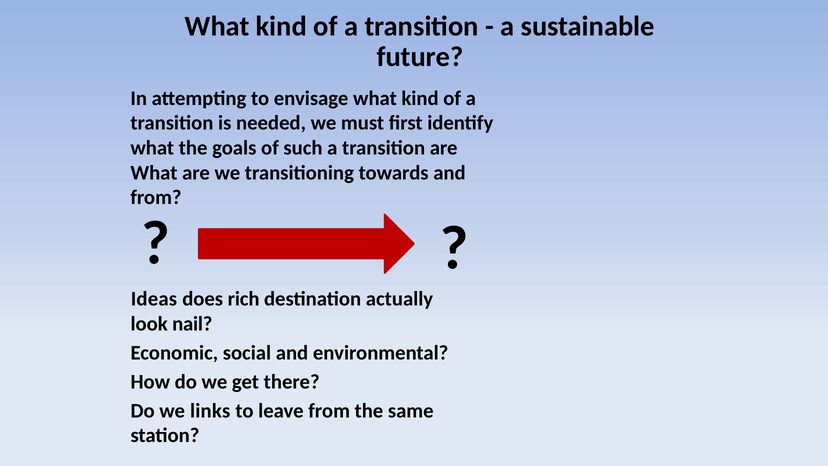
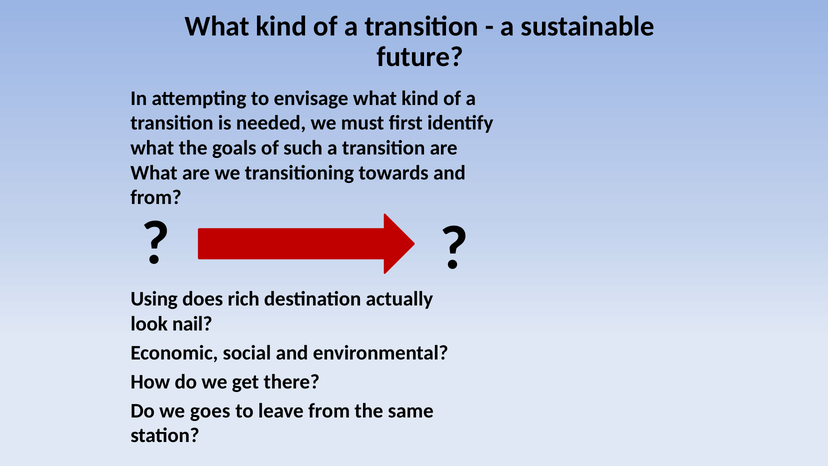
Ideas: Ideas -> Using
links: links -> goes
